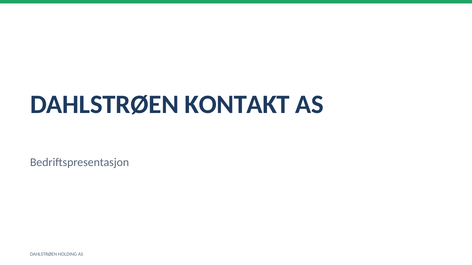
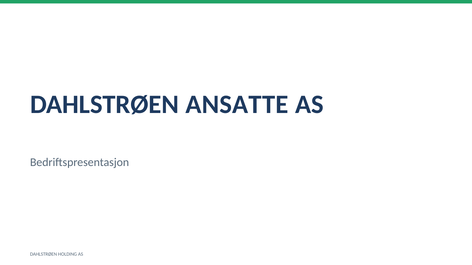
KONTAKT: KONTAKT -> ANSATTE
